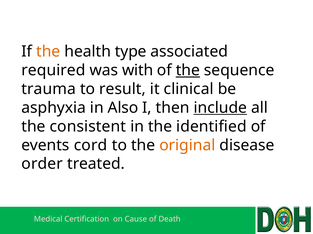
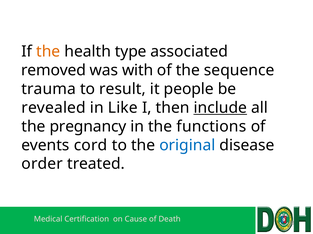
required: required -> removed
the at (188, 70) underline: present -> none
clinical: clinical -> people
asphyxia: asphyxia -> revealed
Also: Also -> Like
consistent: consistent -> pregnancy
identified: identified -> functions
original colour: orange -> blue
